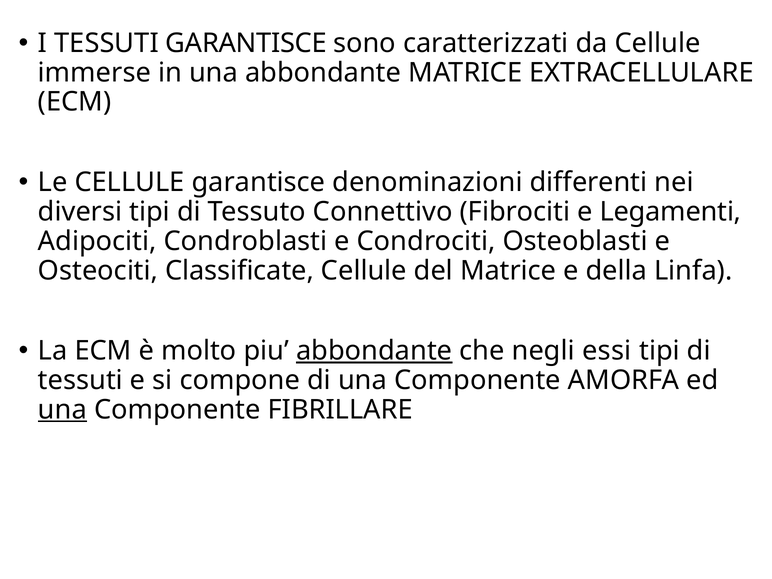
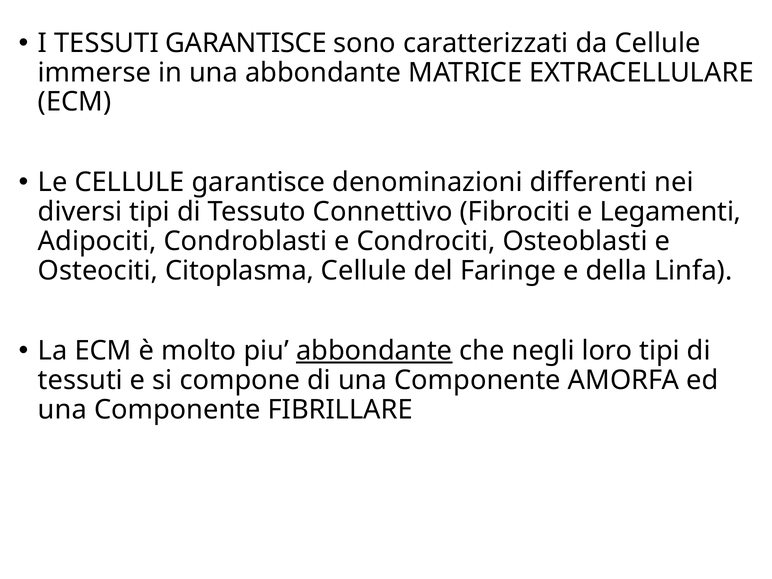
Classificate: Classificate -> Citoplasma
del Matrice: Matrice -> Faringe
essi: essi -> loro
una at (62, 410) underline: present -> none
